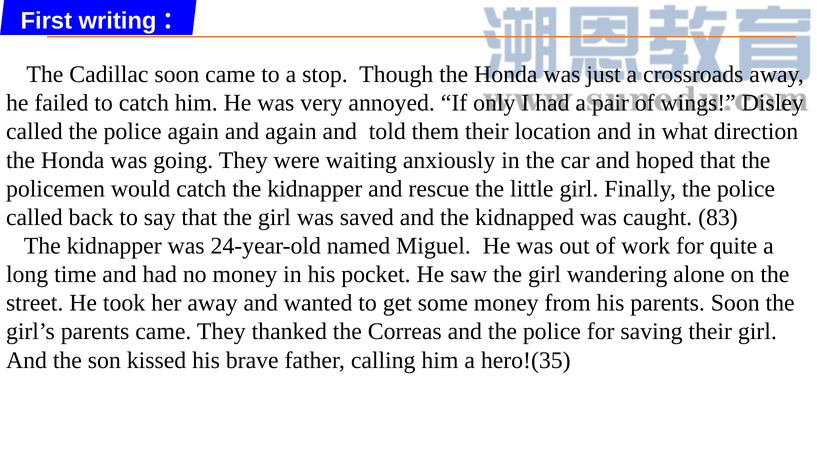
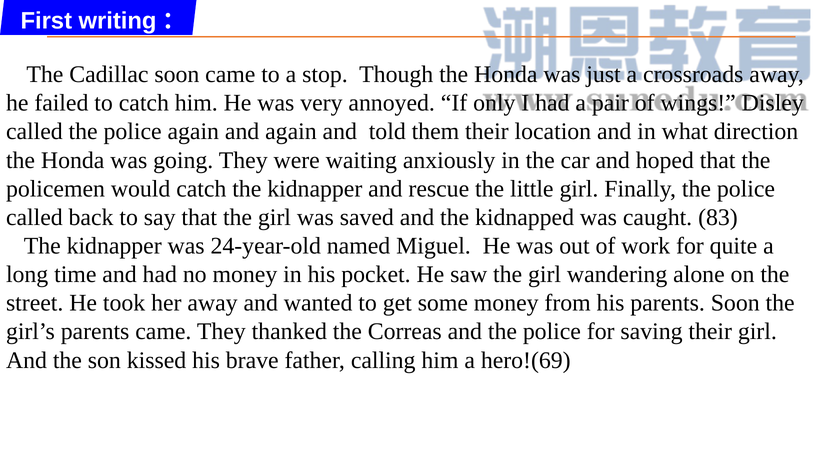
hero!(35: hero!(35 -> hero!(69
